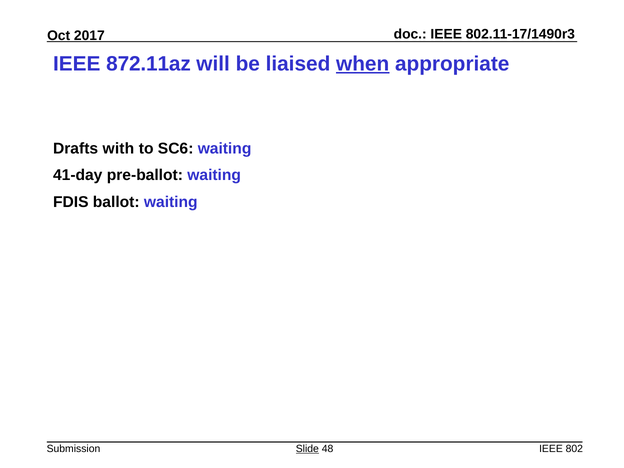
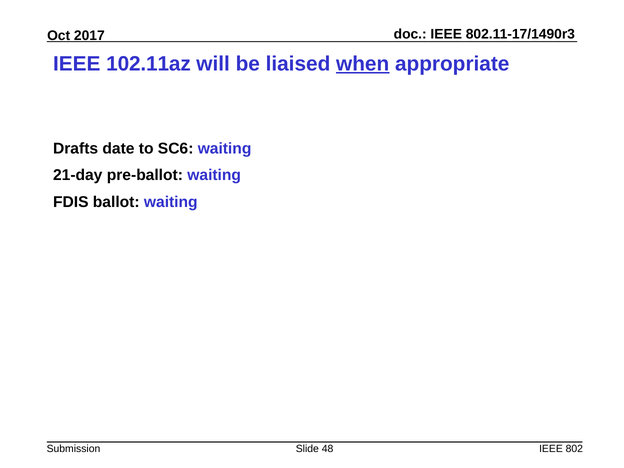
872.11az: 872.11az -> 102.11az
with: with -> date
41-day: 41-day -> 21-day
Slide underline: present -> none
